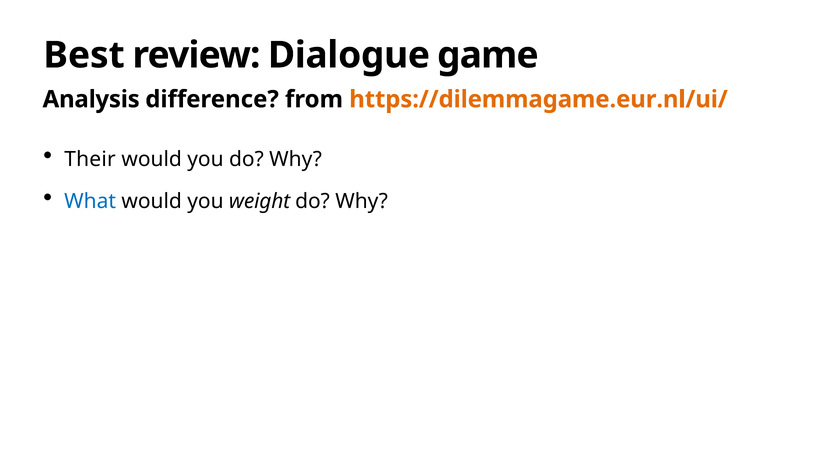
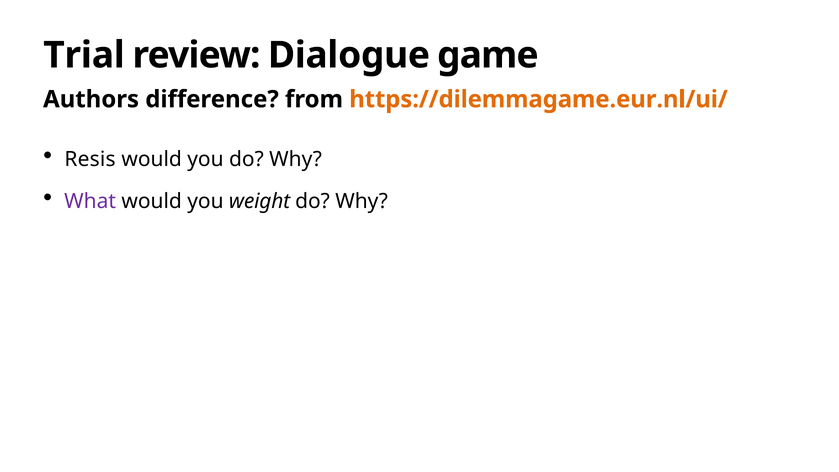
Best: Best -> Trial
Analysis: Analysis -> Authors
Their: Their -> Resis
What colour: blue -> purple
